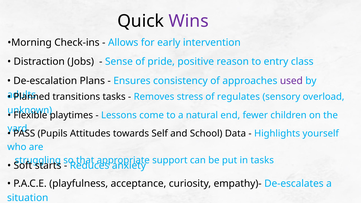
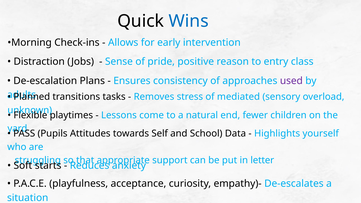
Wins colour: purple -> blue
regulates: regulates -> mediated
in tasks: tasks -> letter
